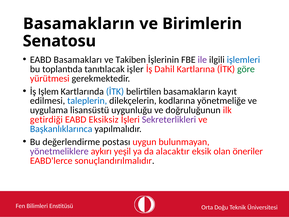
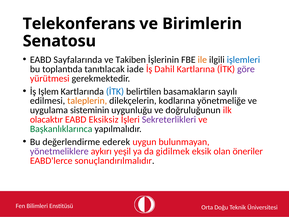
Basamakların at (79, 24): Basamakların -> Telekonferans
Basamakları: Basamakları -> Sayfalarında
ile colour: purple -> orange
işler: işler -> iade
göre colour: green -> purple
kayıt: kayıt -> sayılı
taleplerin colour: blue -> orange
lisansüstü: lisansüstü -> sisteminin
getirdiği: getirdiği -> olacaktır
Başkanlıklarınca colour: blue -> green
postası: postası -> ederek
alacaktır: alacaktır -> gidilmek
